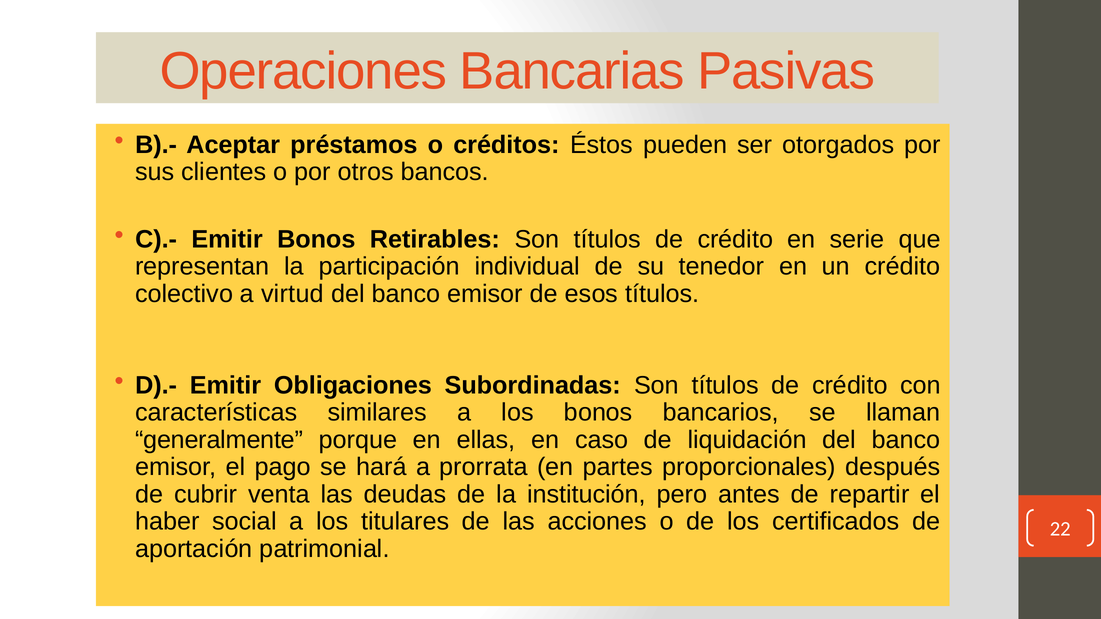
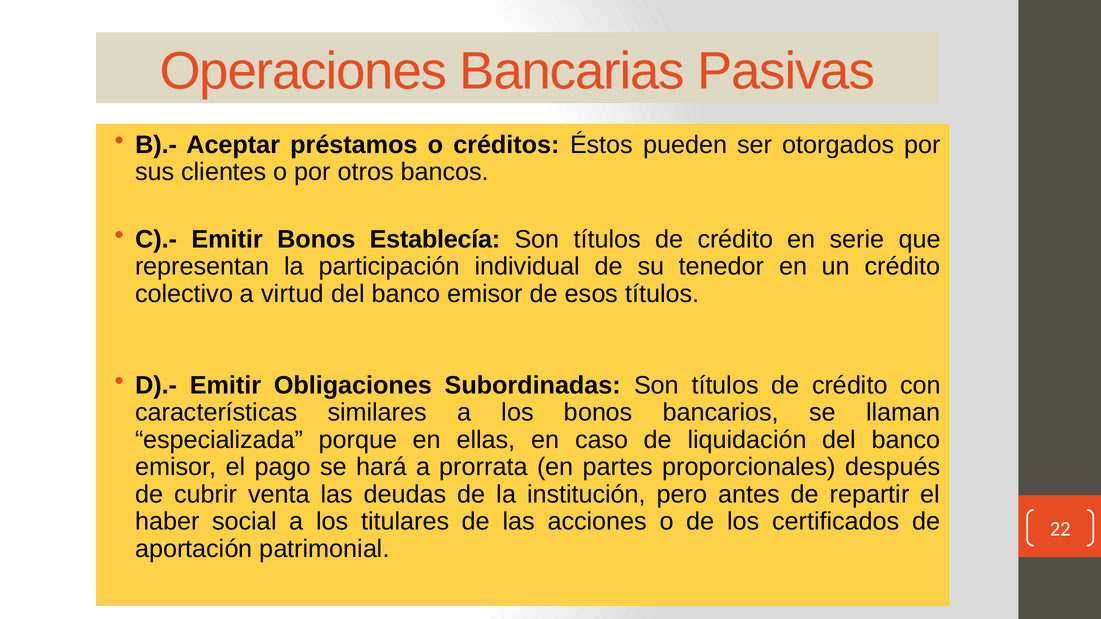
Retirables: Retirables -> Establecía
generalmente: generalmente -> especializada
